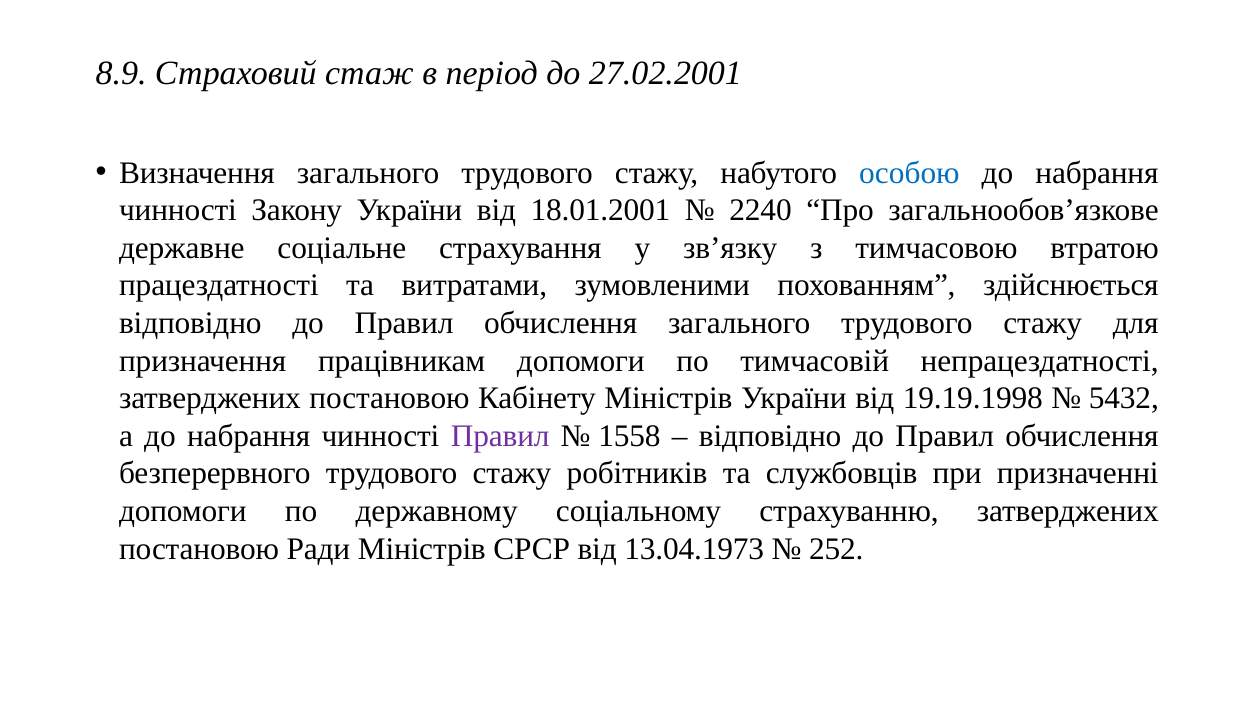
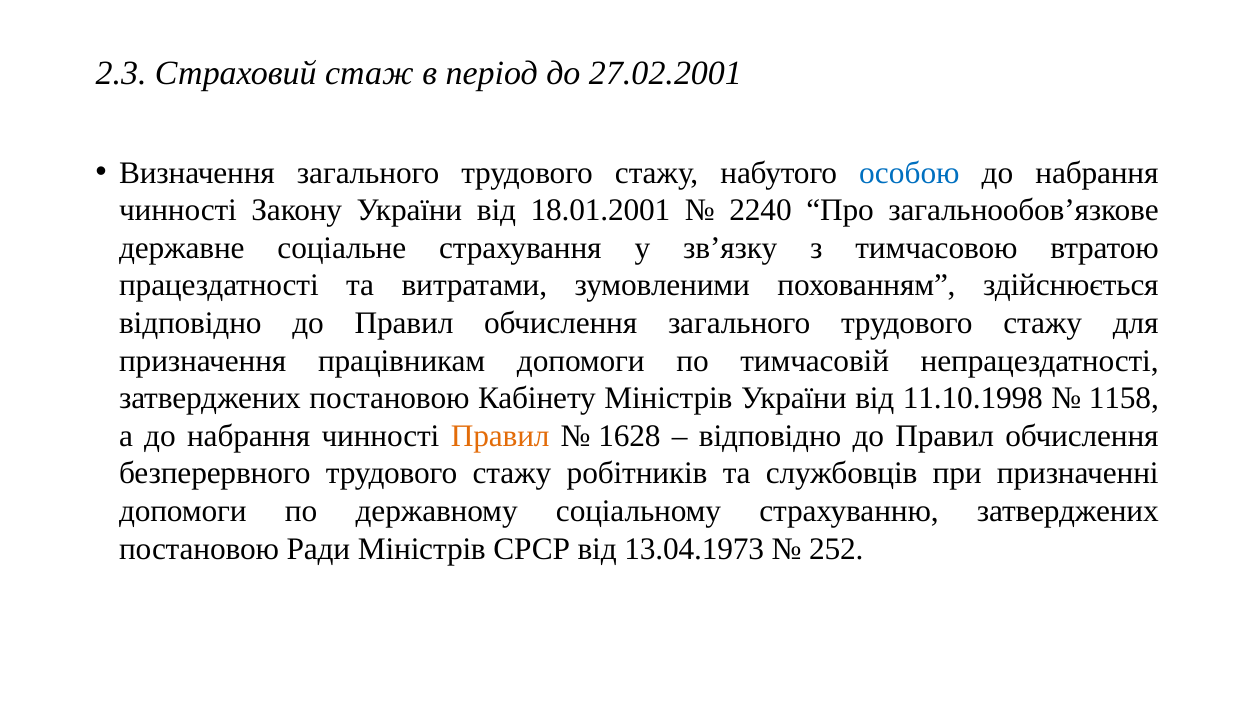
8.9: 8.9 -> 2.3
19.19.1998: 19.19.1998 -> 11.10.1998
5432: 5432 -> 1158
Правил at (500, 436) colour: purple -> orange
1558: 1558 -> 1628
